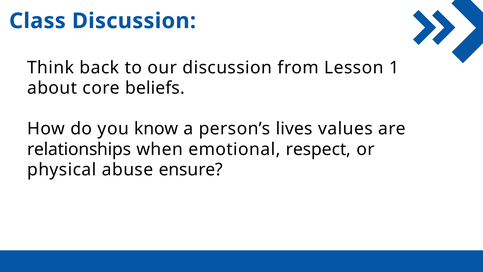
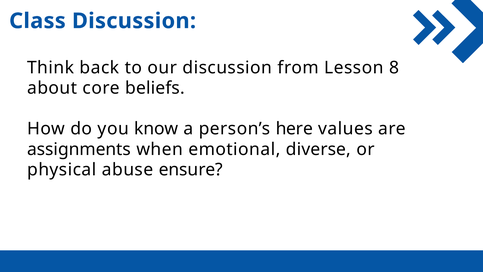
1: 1 -> 8
lives: lives -> here
relationships: relationships -> assignments
respect: respect -> diverse
